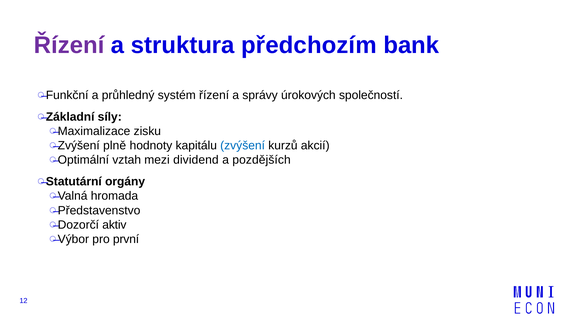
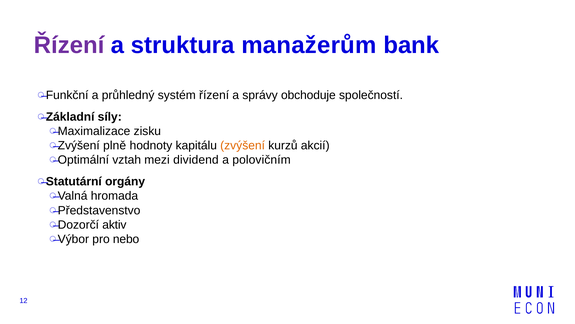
předchozím: předchozím -> manažerům
úrokových: úrokových -> obchoduje
zvýšení colour: blue -> orange
pozdějších: pozdějších -> polovičním
první: první -> nebo
